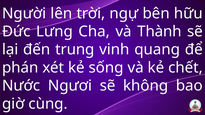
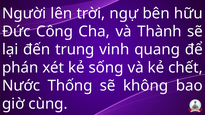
Lưng: Lưng -> Công
Ngươi: Ngươi -> Thống
